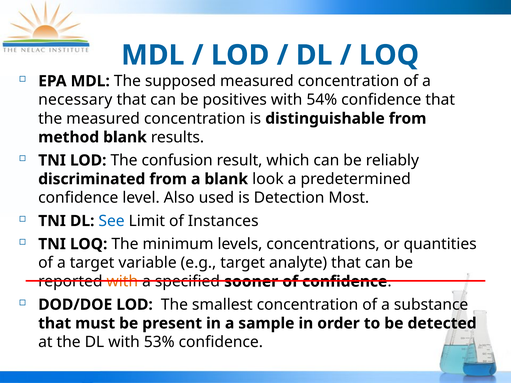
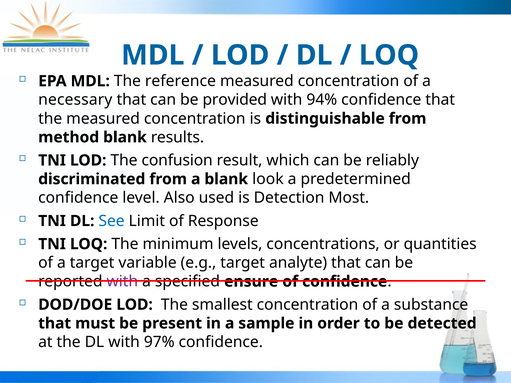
supposed: supposed -> reference
positives: positives -> provided
54%: 54% -> 94%
Instances: Instances -> Response
with at (122, 282) colour: orange -> purple
sooner: sooner -> ensure
53%: 53% -> 97%
